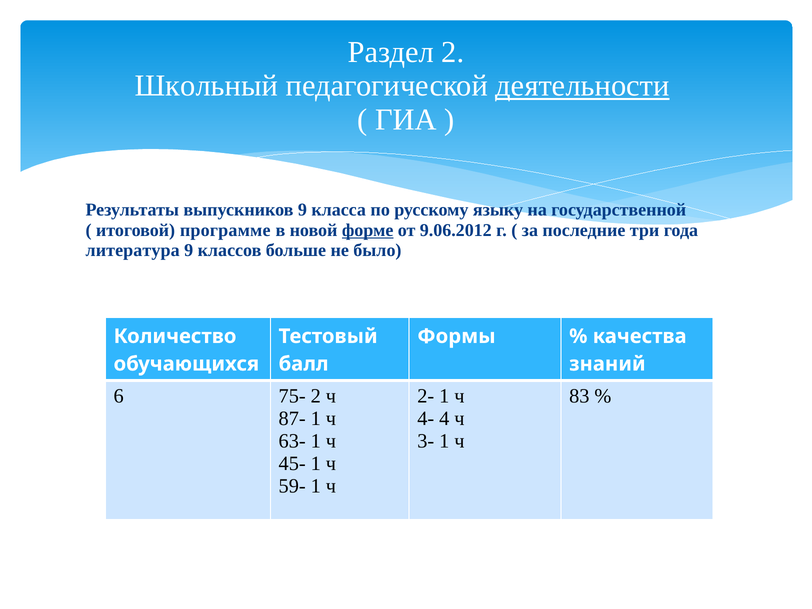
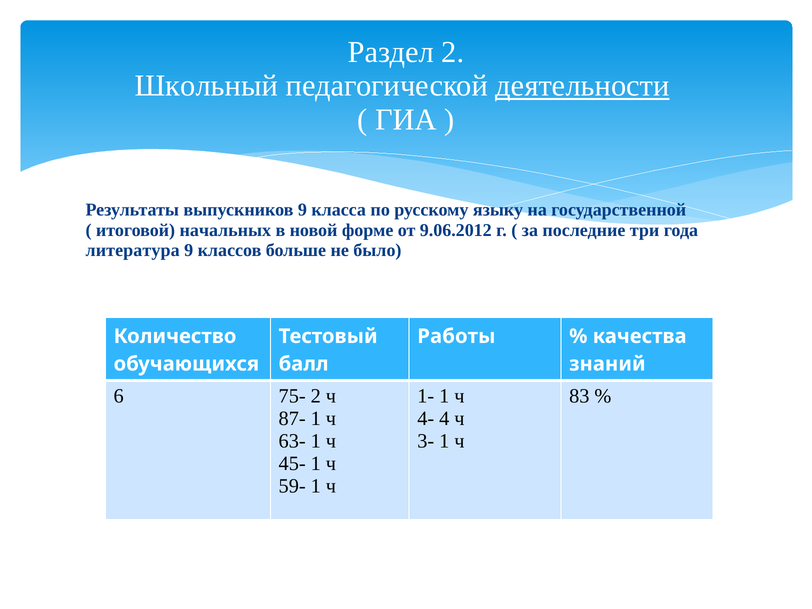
программе: программе -> начальных
форме underline: present -> none
Формы: Формы -> Работы
2-: 2- -> 1-
